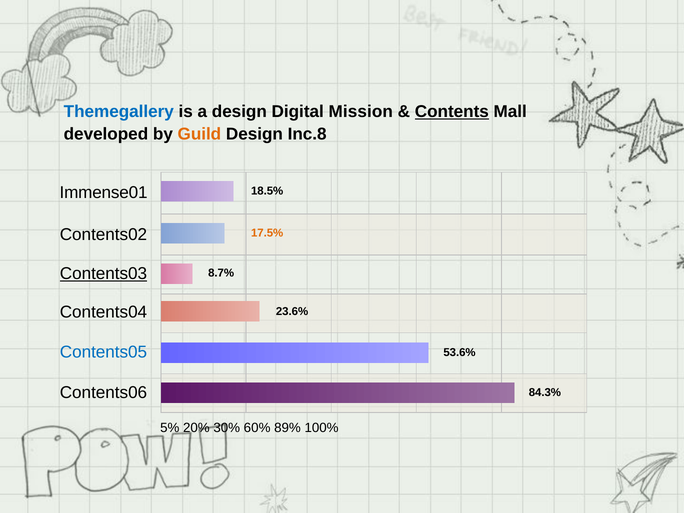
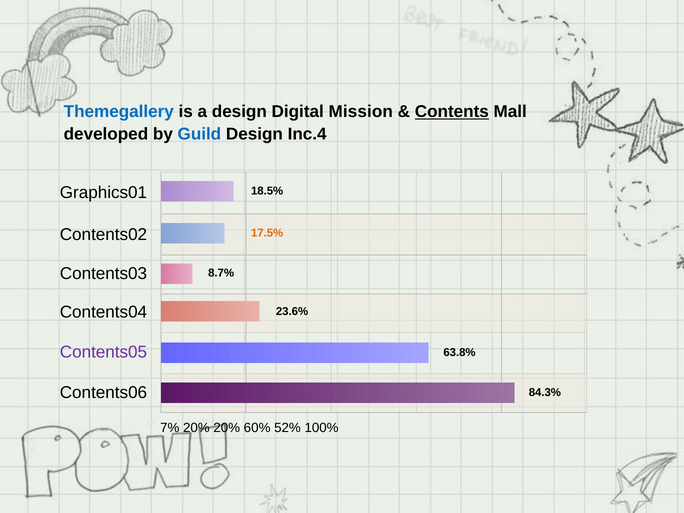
Guild colour: orange -> blue
Inc.8: Inc.8 -> Inc.4
Immense01: Immense01 -> Graphics01
Contents03 underline: present -> none
Contents05 colour: blue -> purple
53.6%: 53.6% -> 63.8%
5%: 5% -> 7%
20% 30%: 30% -> 20%
89%: 89% -> 52%
